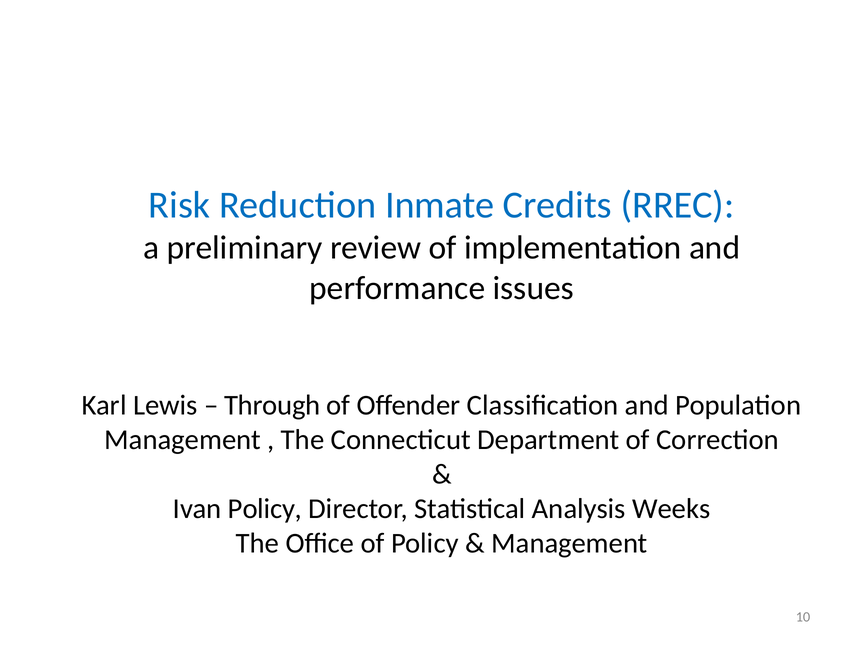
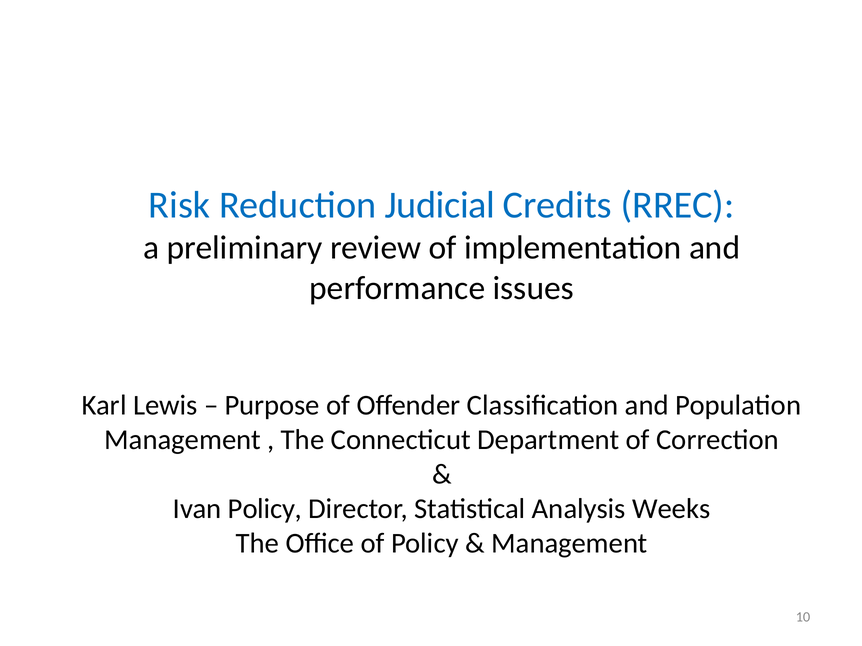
Inmate: Inmate -> Judicial
Through: Through -> Purpose
